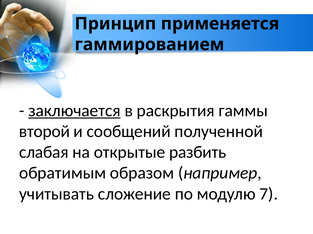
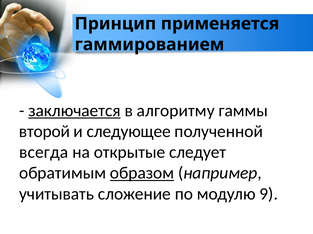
раскрытия: раскрытия -> алгоритму
сообщений: сообщений -> следующее
слабая: слабая -> всегда
разбить: разбить -> следует
образом underline: none -> present
7: 7 -> 9
